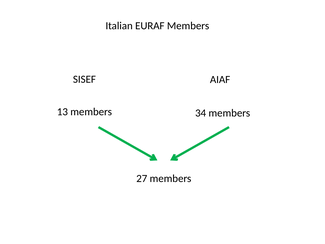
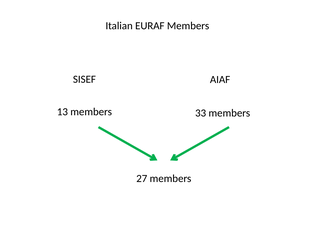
34: 34 -> 33
